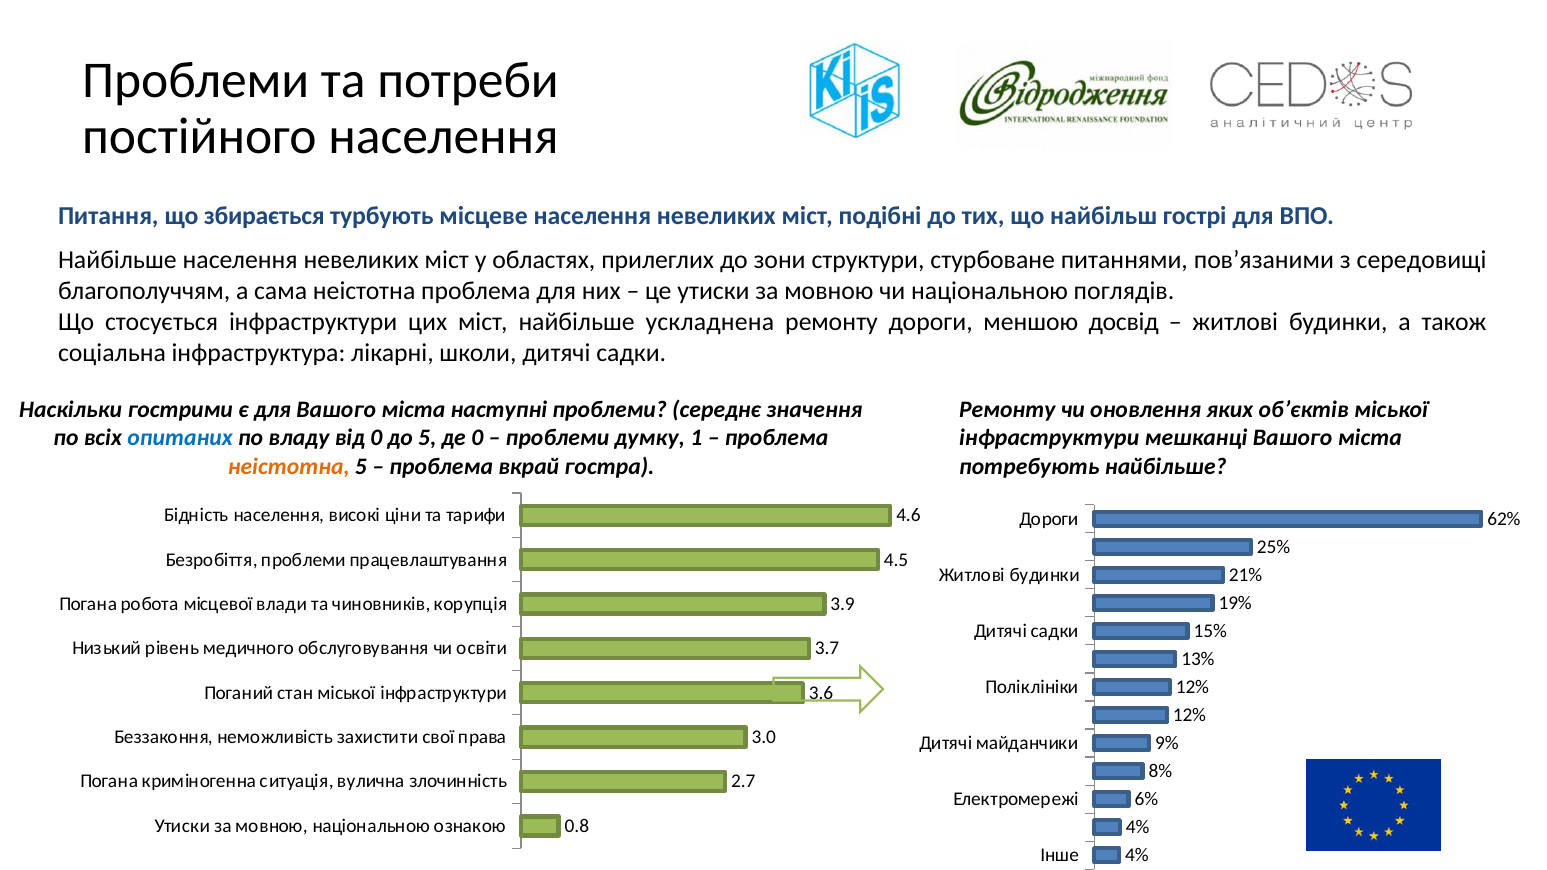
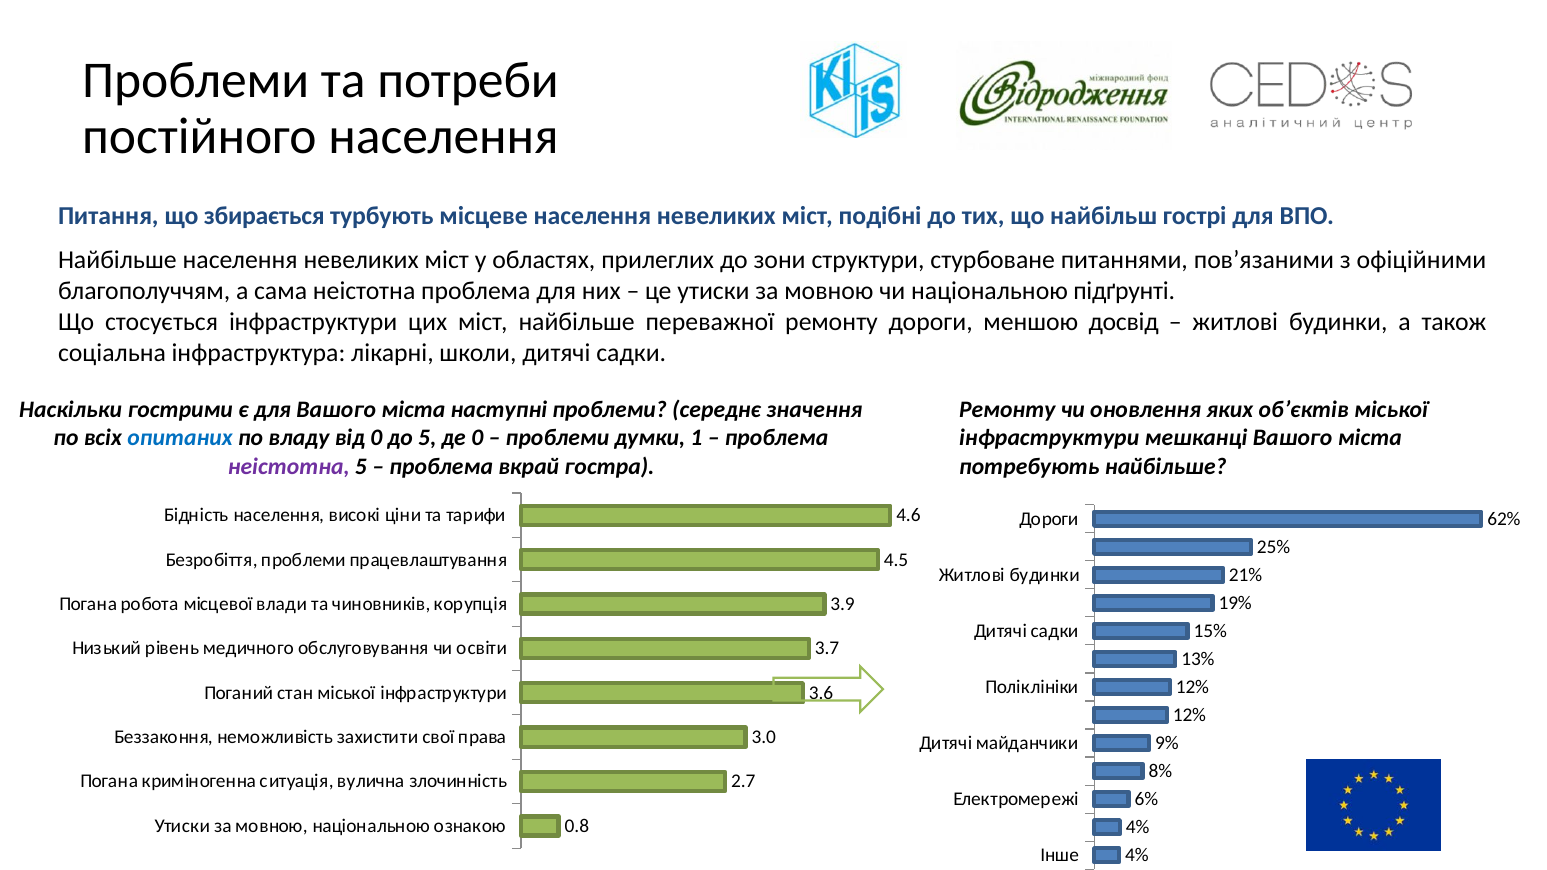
середовищі: середовищі -> офіційними
поглядів: поглядів -> підґрунті
ускладнена: ускладнена -> переважної
думку: думку -> думки
неістотна at (289, 467) colour: orange -> purple
